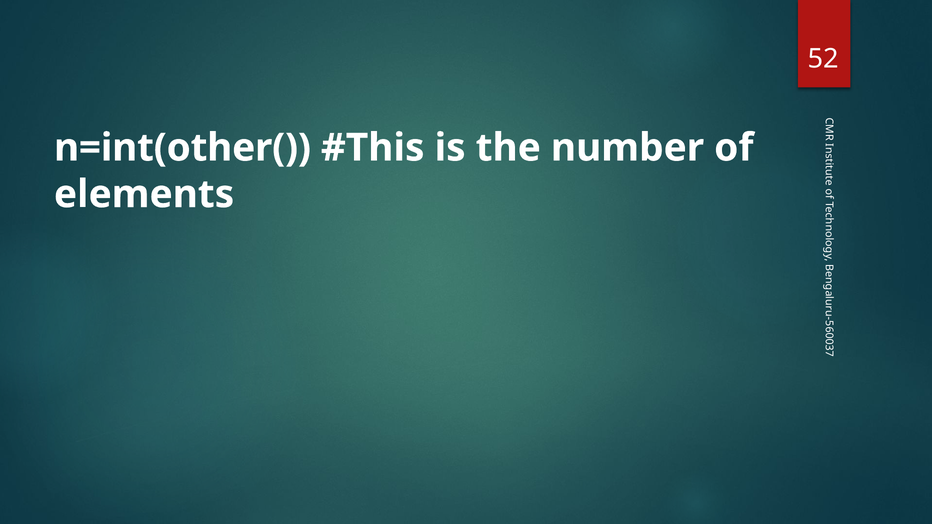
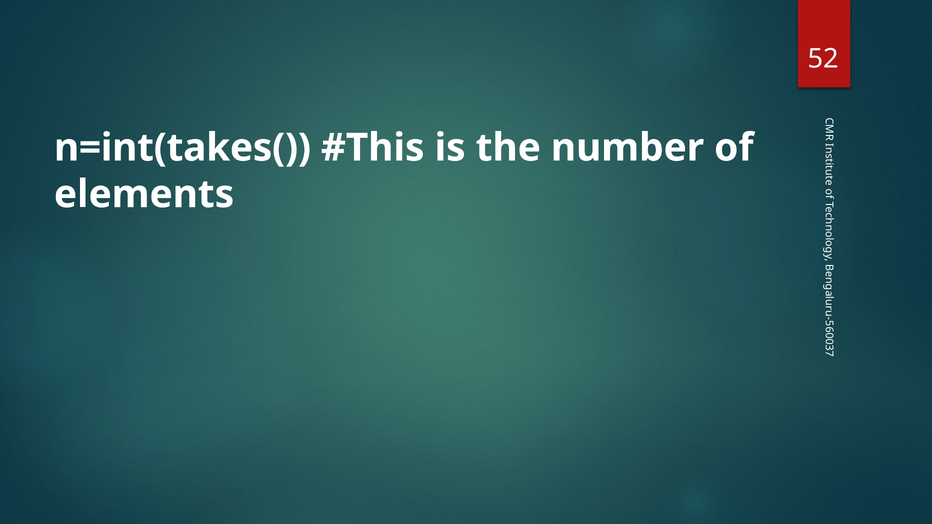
n=int(other(: n=int(other( -> n=int(takes(
